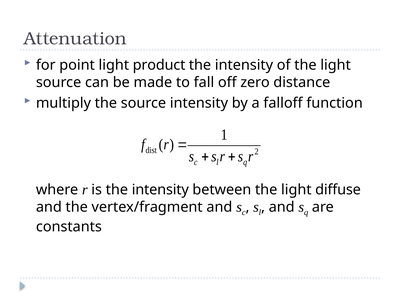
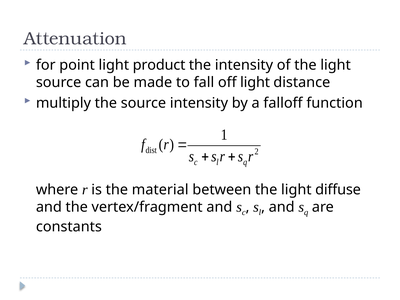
off zero: zero -> light
is the intensity: intensity -> material
